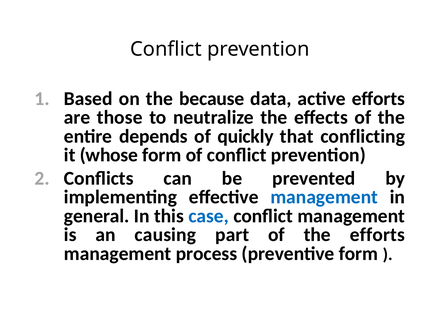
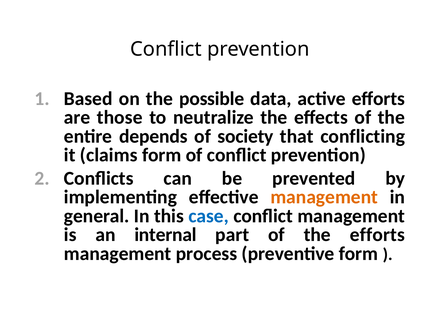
because: because -> possible
quickly: quickly -> society
whose: whose -> claims
management at (324, 197) colour: blue -> orange
causing: causing -> internal
